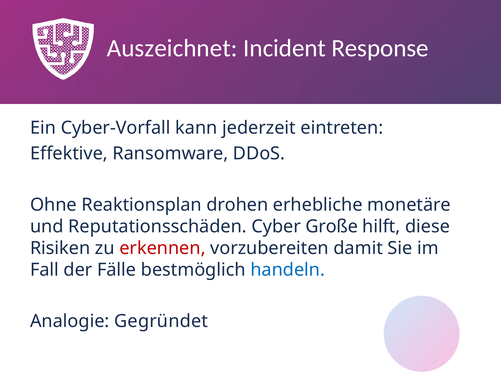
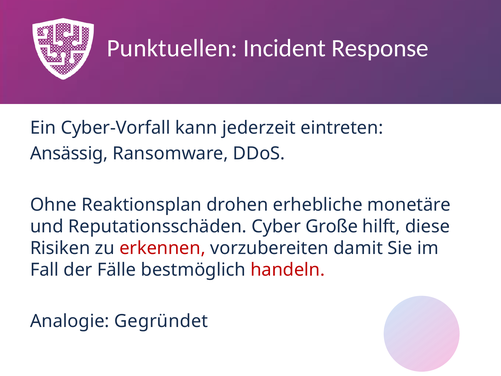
Auszeichnet: Auszeichnet -> Punktuellen
Effektive: Effektive -> Ansässig
handeln colour: blue -> red
